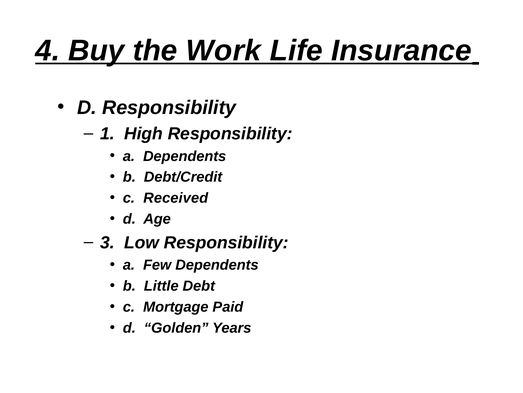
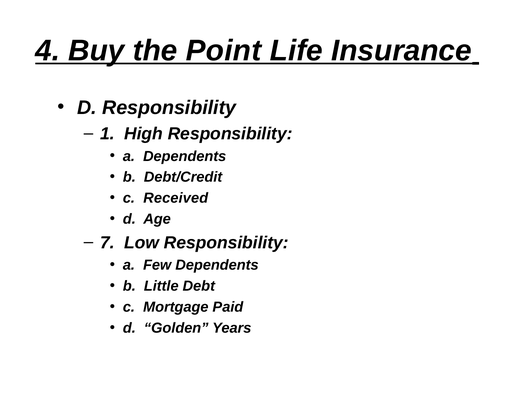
Work: Work -> Point
3: 3 -> 7
